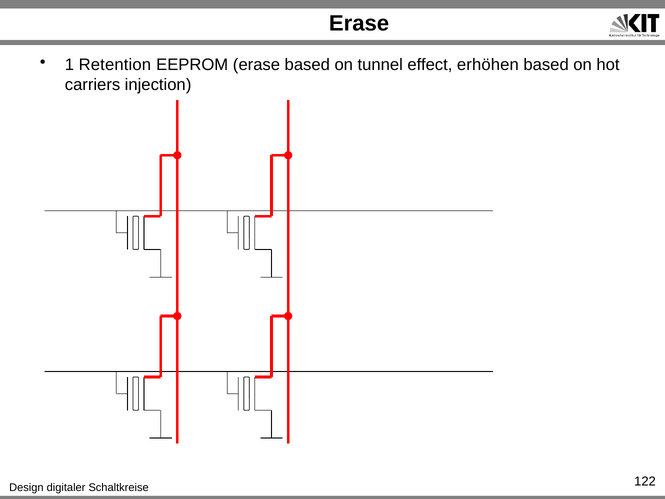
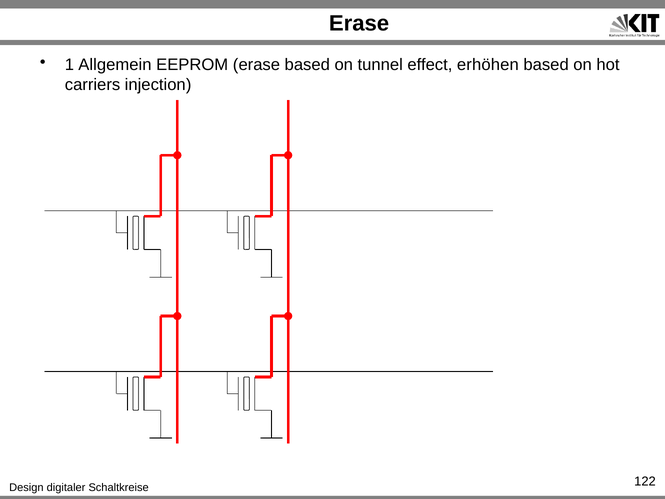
Retention: Retention -> Allgemein
